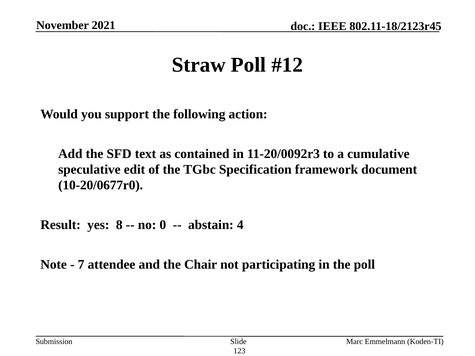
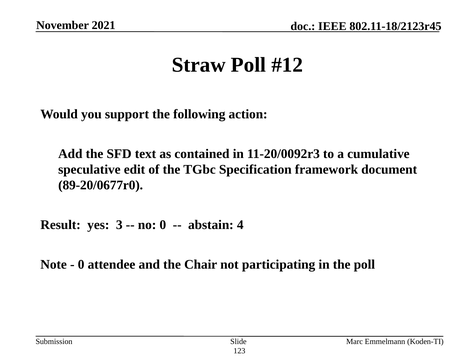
10-20/0677r0: 10-20/0677r0 -> 89-20/0677r0
8: 8 -> 3
7 at (81, 265): 7 -> 0
